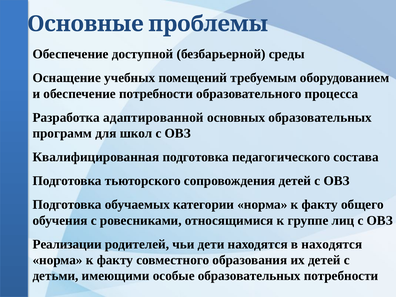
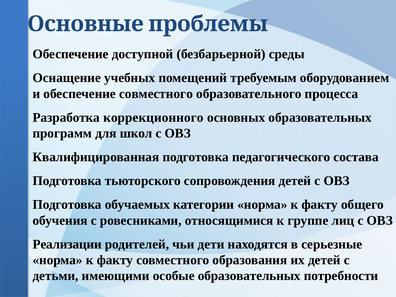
обеспечение потребности: потребности -> совместного
адаптированной: адаптированной -> коррекционного
в находятся: находятся -> серьезные
